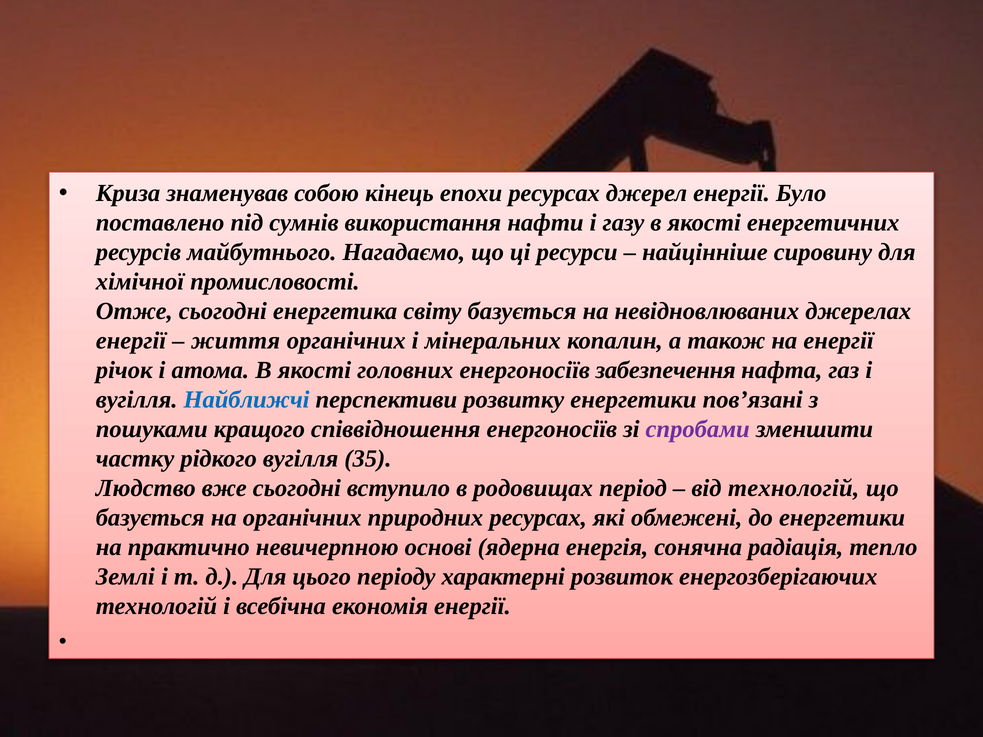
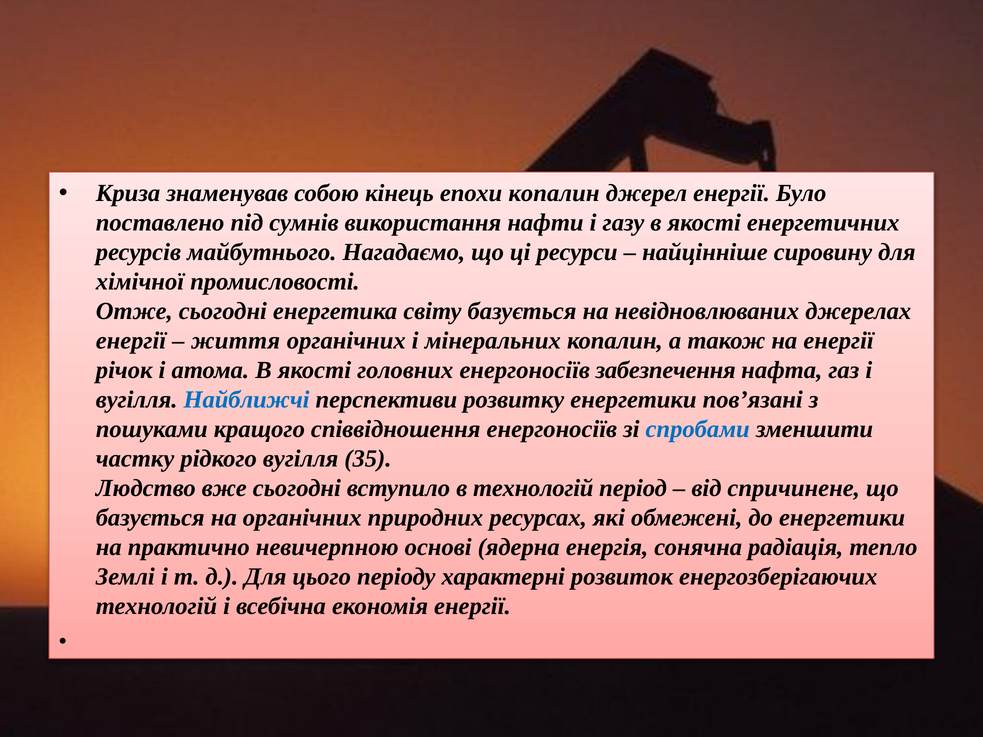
епохи ресурсах: ресурсах -> копалин
спробами colour: purple -> blue
в родовищах: родовищах -> технологій
від технологій: технологій -> спричинене
